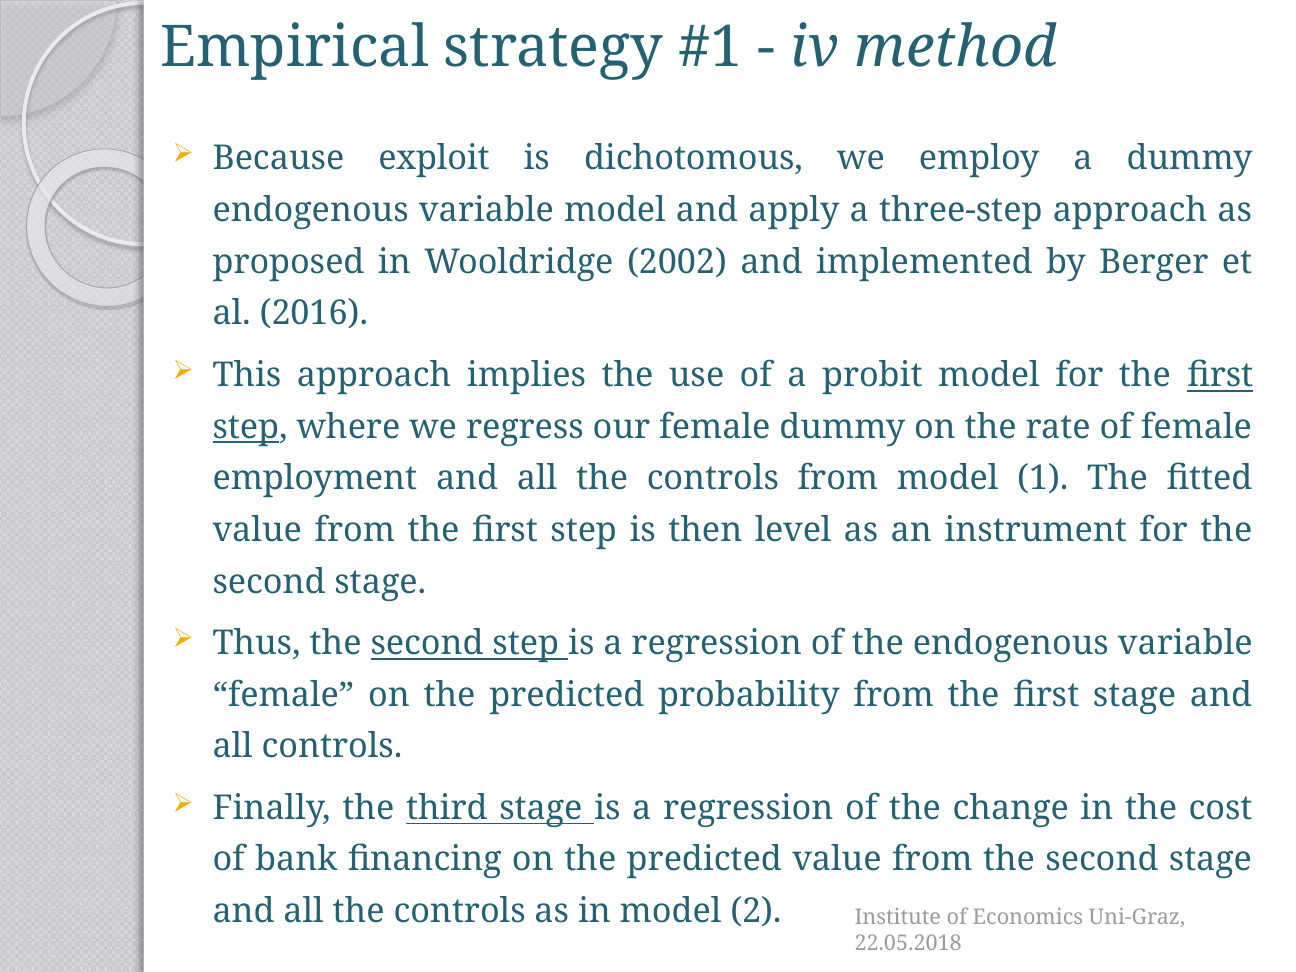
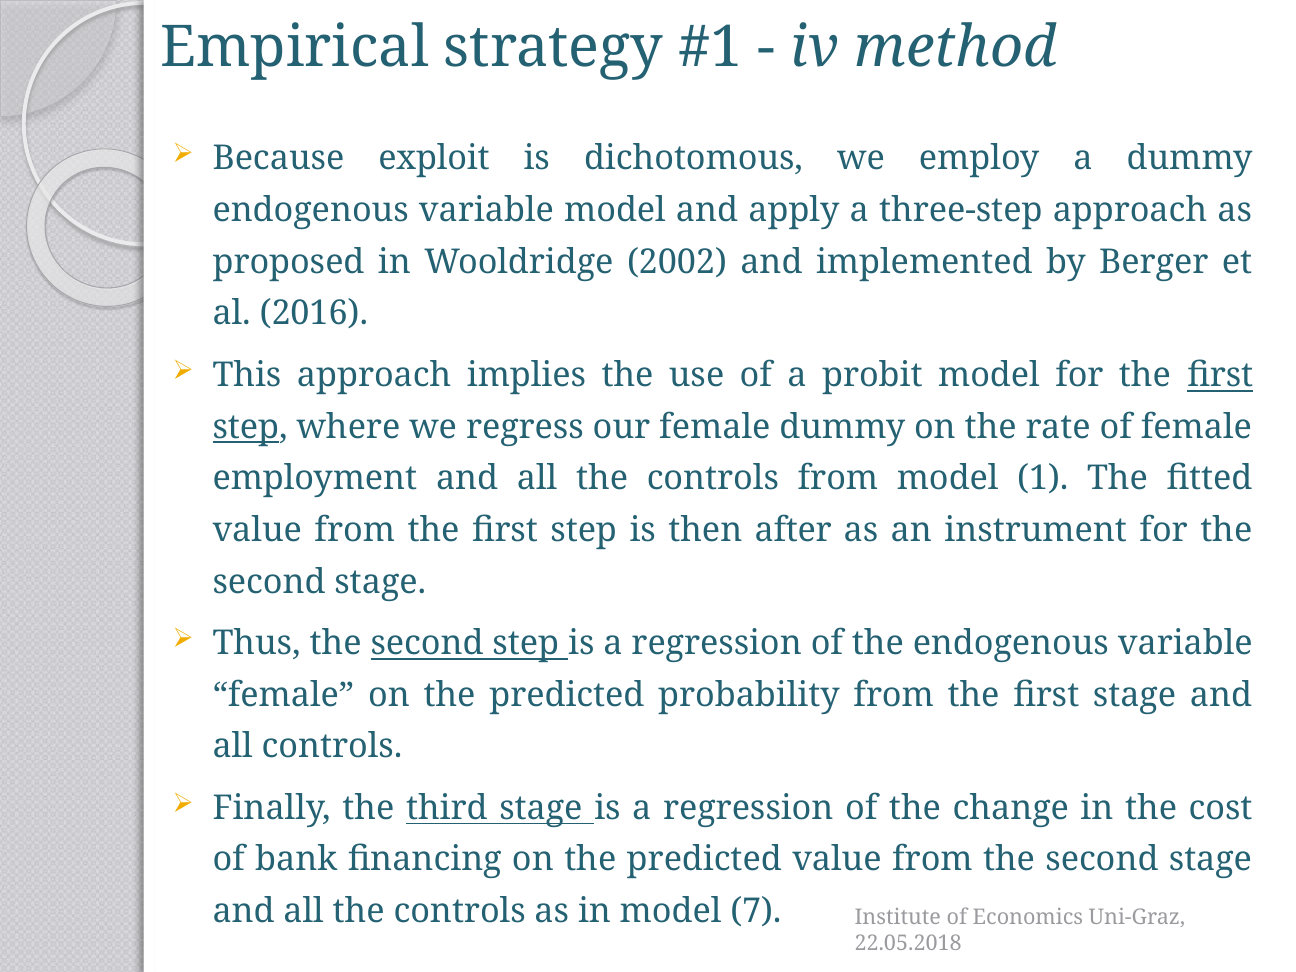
level: level -> after
2: 2 -> 7
